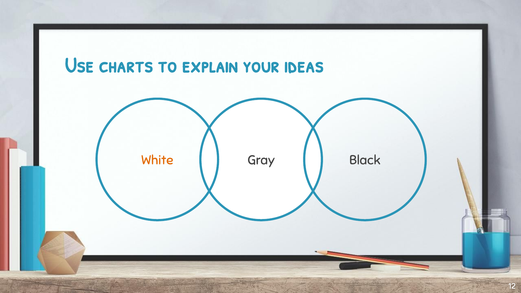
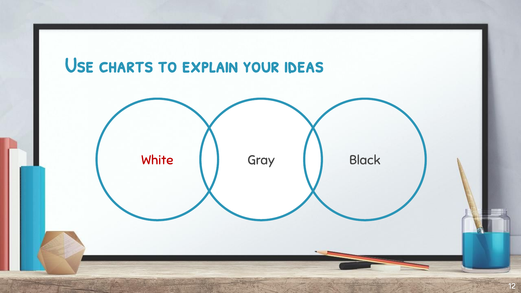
White colour: orange -> red
